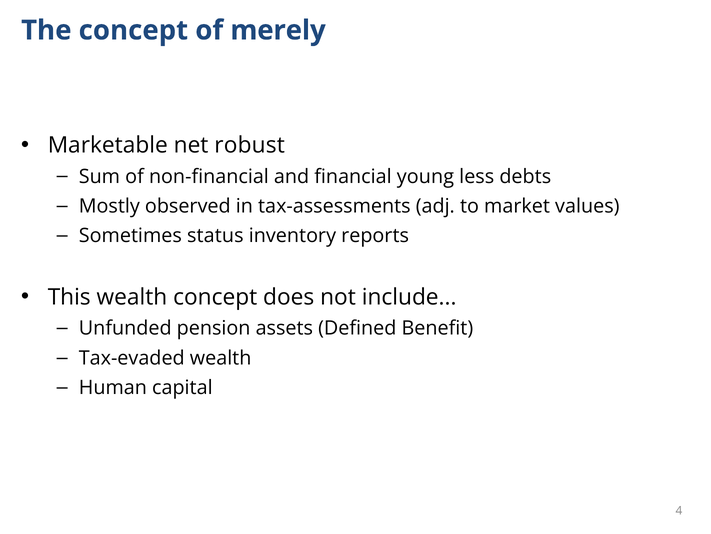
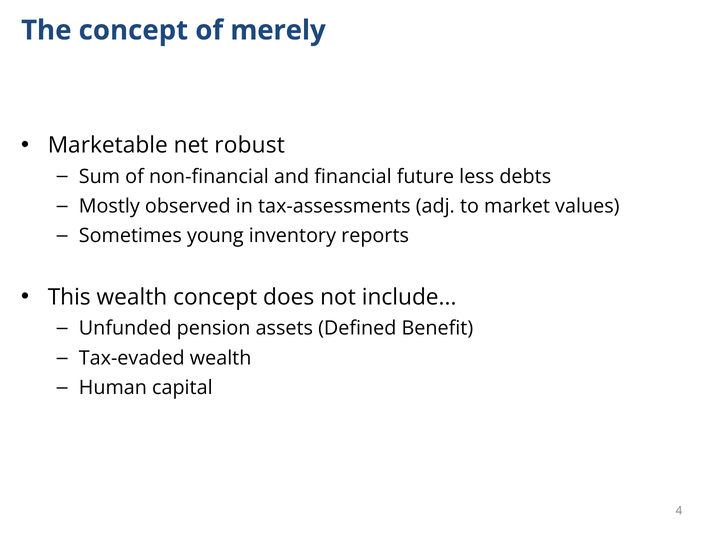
young: young -> future
status: status -> young
